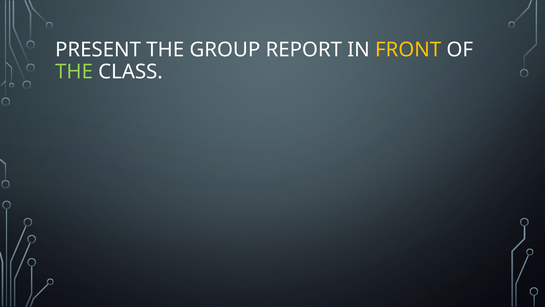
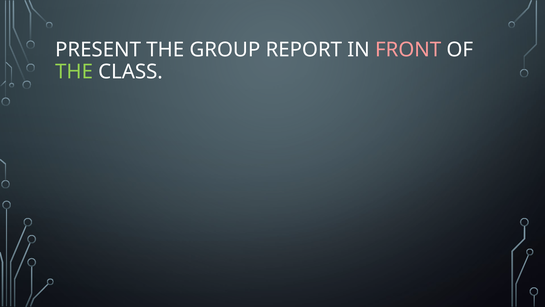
FRONT colour: yellow -> pink
